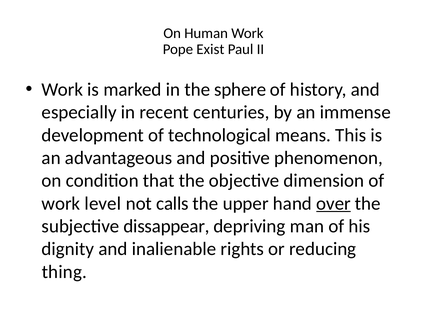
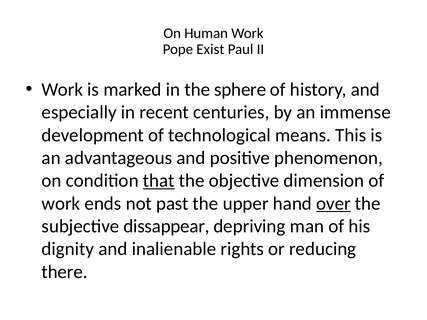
that underline: none -> present
level: level -> ends
calls: calls -> past
thing: thing -> there
